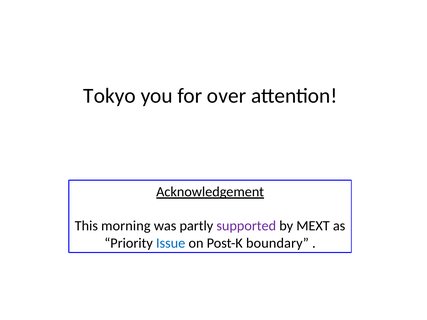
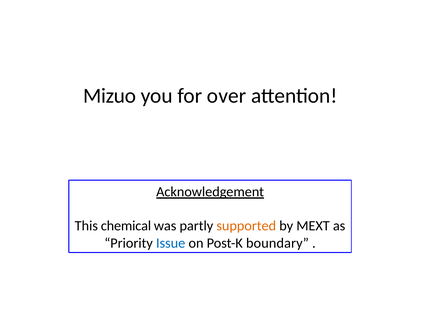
Tokyo: Tokyo -> Mizuo
morning: morning -> chemical
supported colour: purple -> orange
